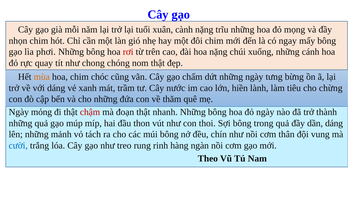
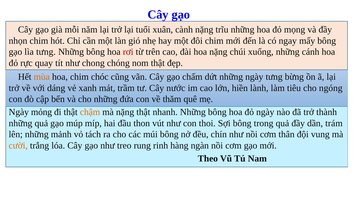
lìa phơi: phơi -> tưng
chừng: chừng -> ngóng
chậm colour: red -> orange
mà đoạn: đoạn -> nặng
dần dáng: dáng -> trám
cười colour: blue -> orange
